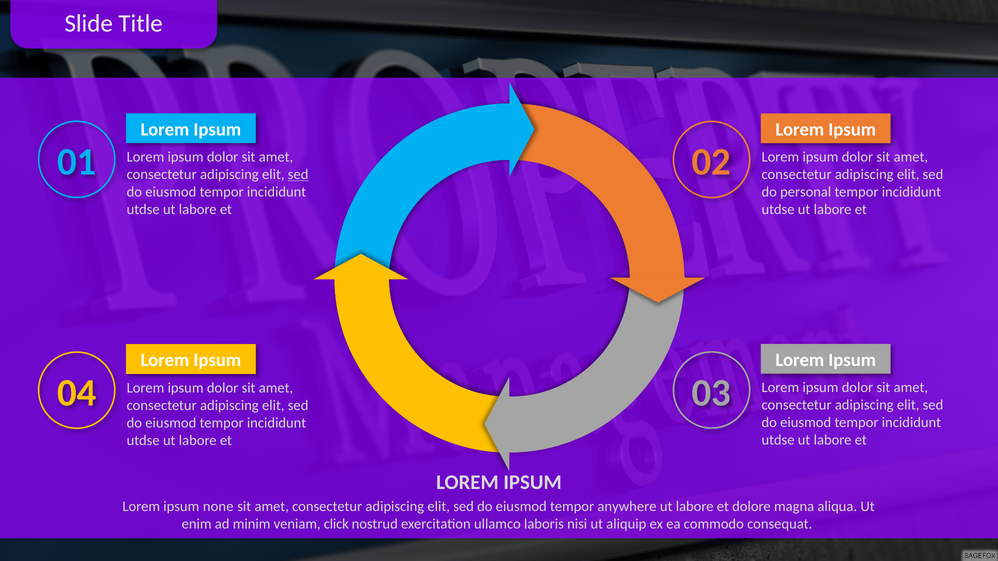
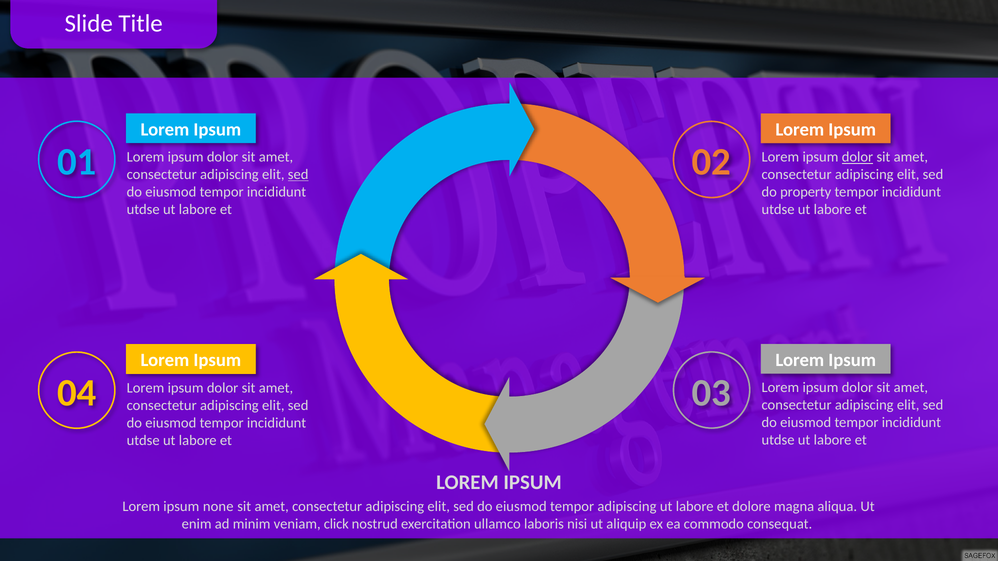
dolor at (857, 157) underline: none -> present
personal: personal -> property
tempor anywhere: anywhere -> adipiscing
